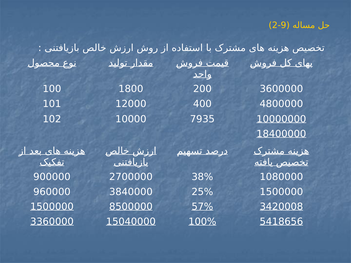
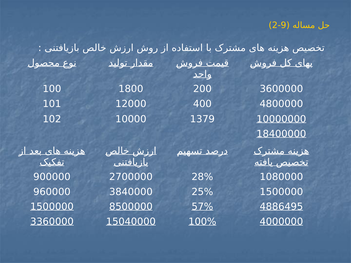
7935: 7935 -> 1379
38%: 38% -> 28%
3420008: 3420008 -> 4886495
5418656: 5418656 -> 4000000
